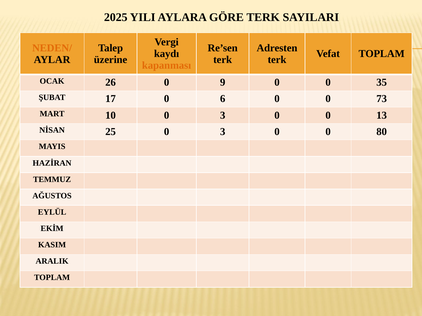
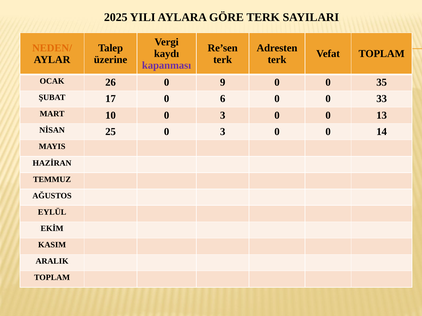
kapanması colour: orange -> purple
73: 73 -> 33
80: 80 -> 14
